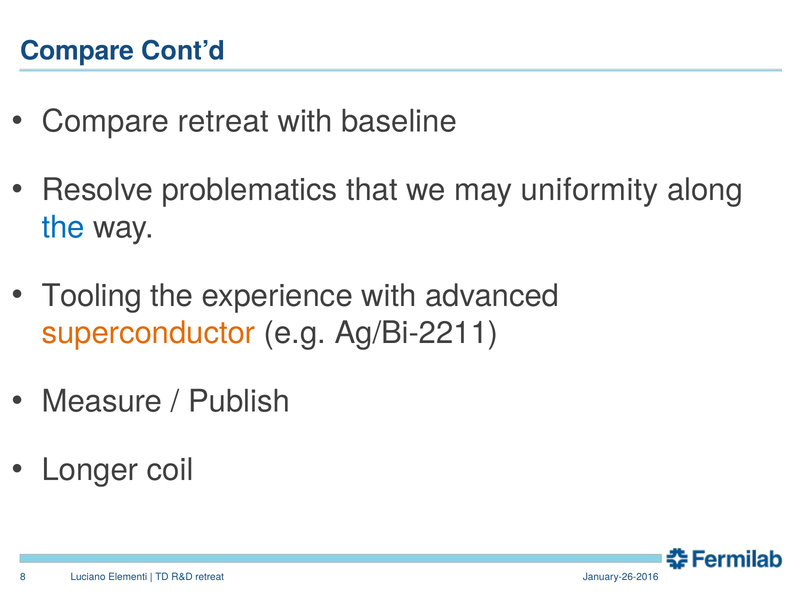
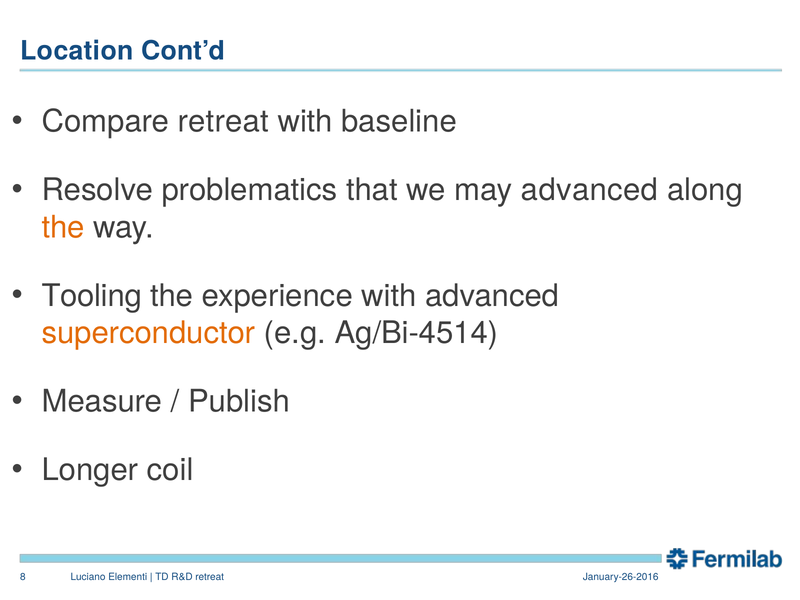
Compare at (77, 51): Compare -> Location
may uniformity: uniformity -> advanced
the at (63, 227) colour: blue -> orange
Ag/Bi-2211: Ag/Bi-2211 -> Ag/Bi-4514
